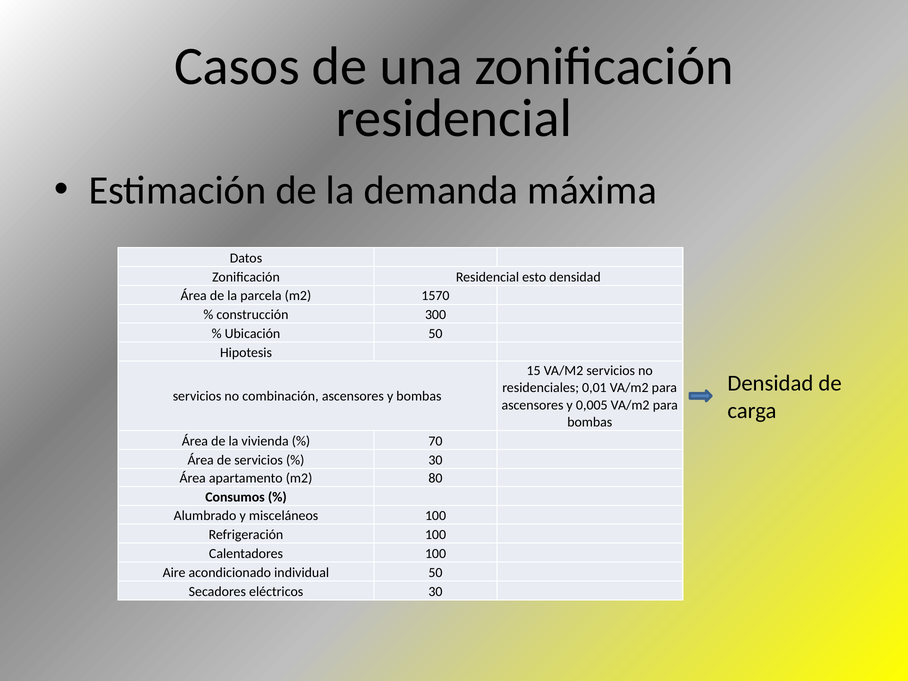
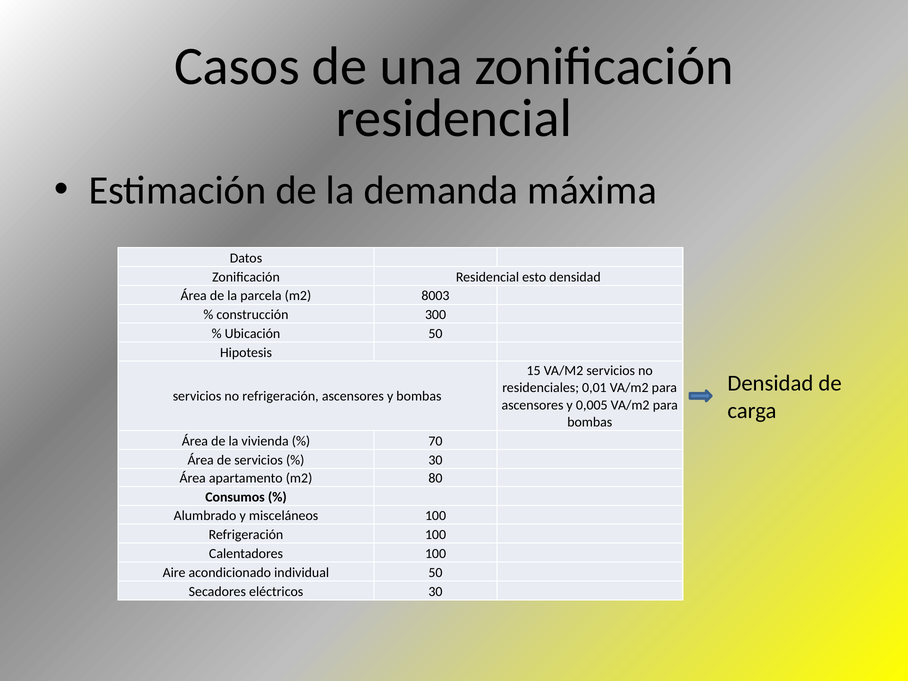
1570: 1570 -> 8003
no combinación: combinación -> refrigeración
